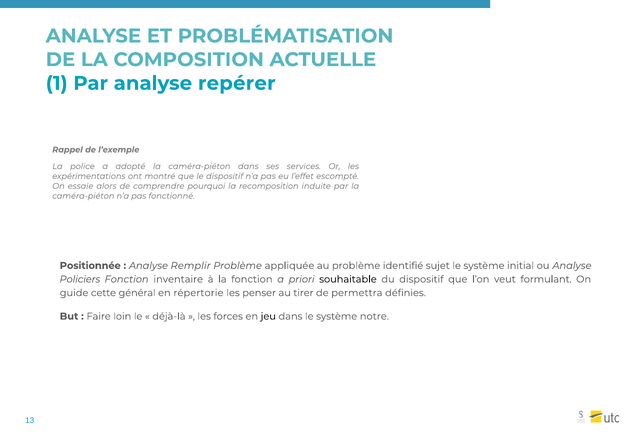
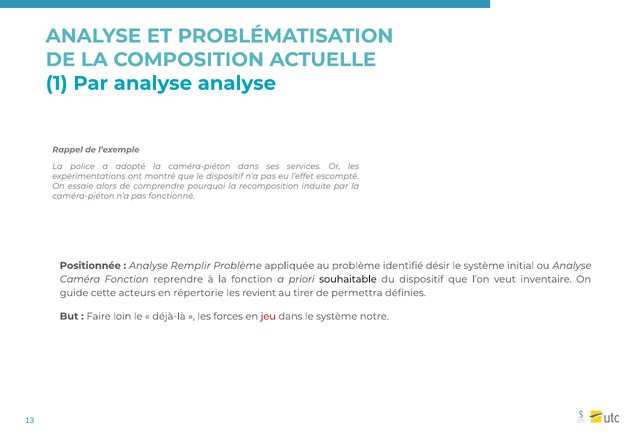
analyse repérer: repérer -> analyse
sujet: sujet -> désir
Policiers: Policiers -> Caméra
inventaire: inventaire -> reprendre
formulant: formulant -> inventaire
général: général -> acteurs
penser: penser -> revient
jeu colour: black -> red
